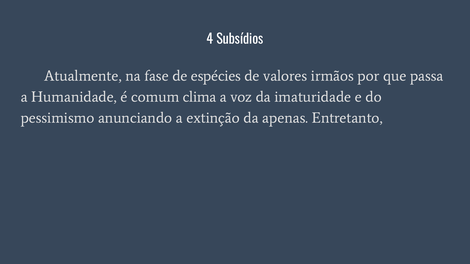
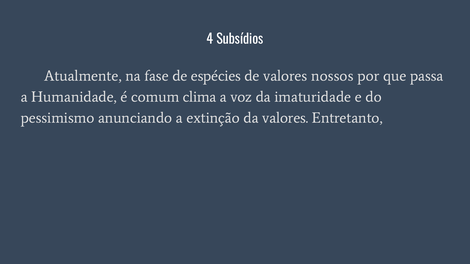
irmãos: irmãos -> nossos
da apenas: apenas -> valores
